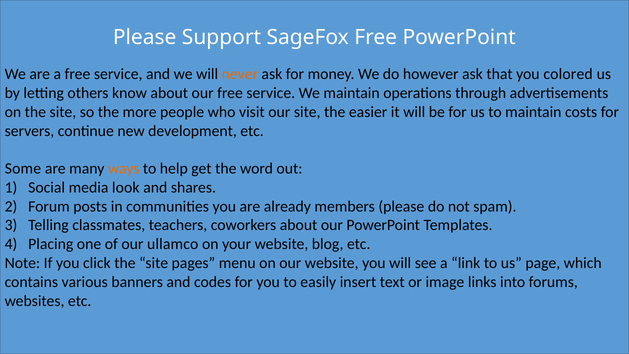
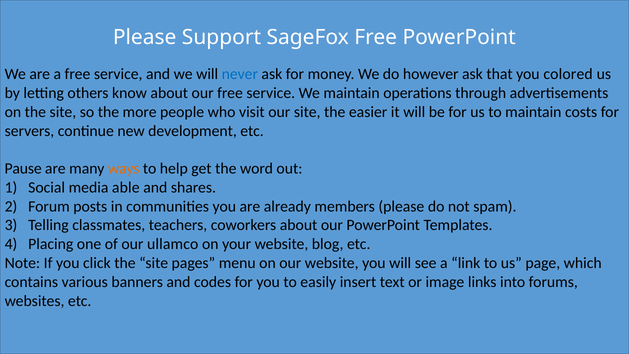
never colour: orange -> blue
Some: Some -> Pause
look: look -> able
